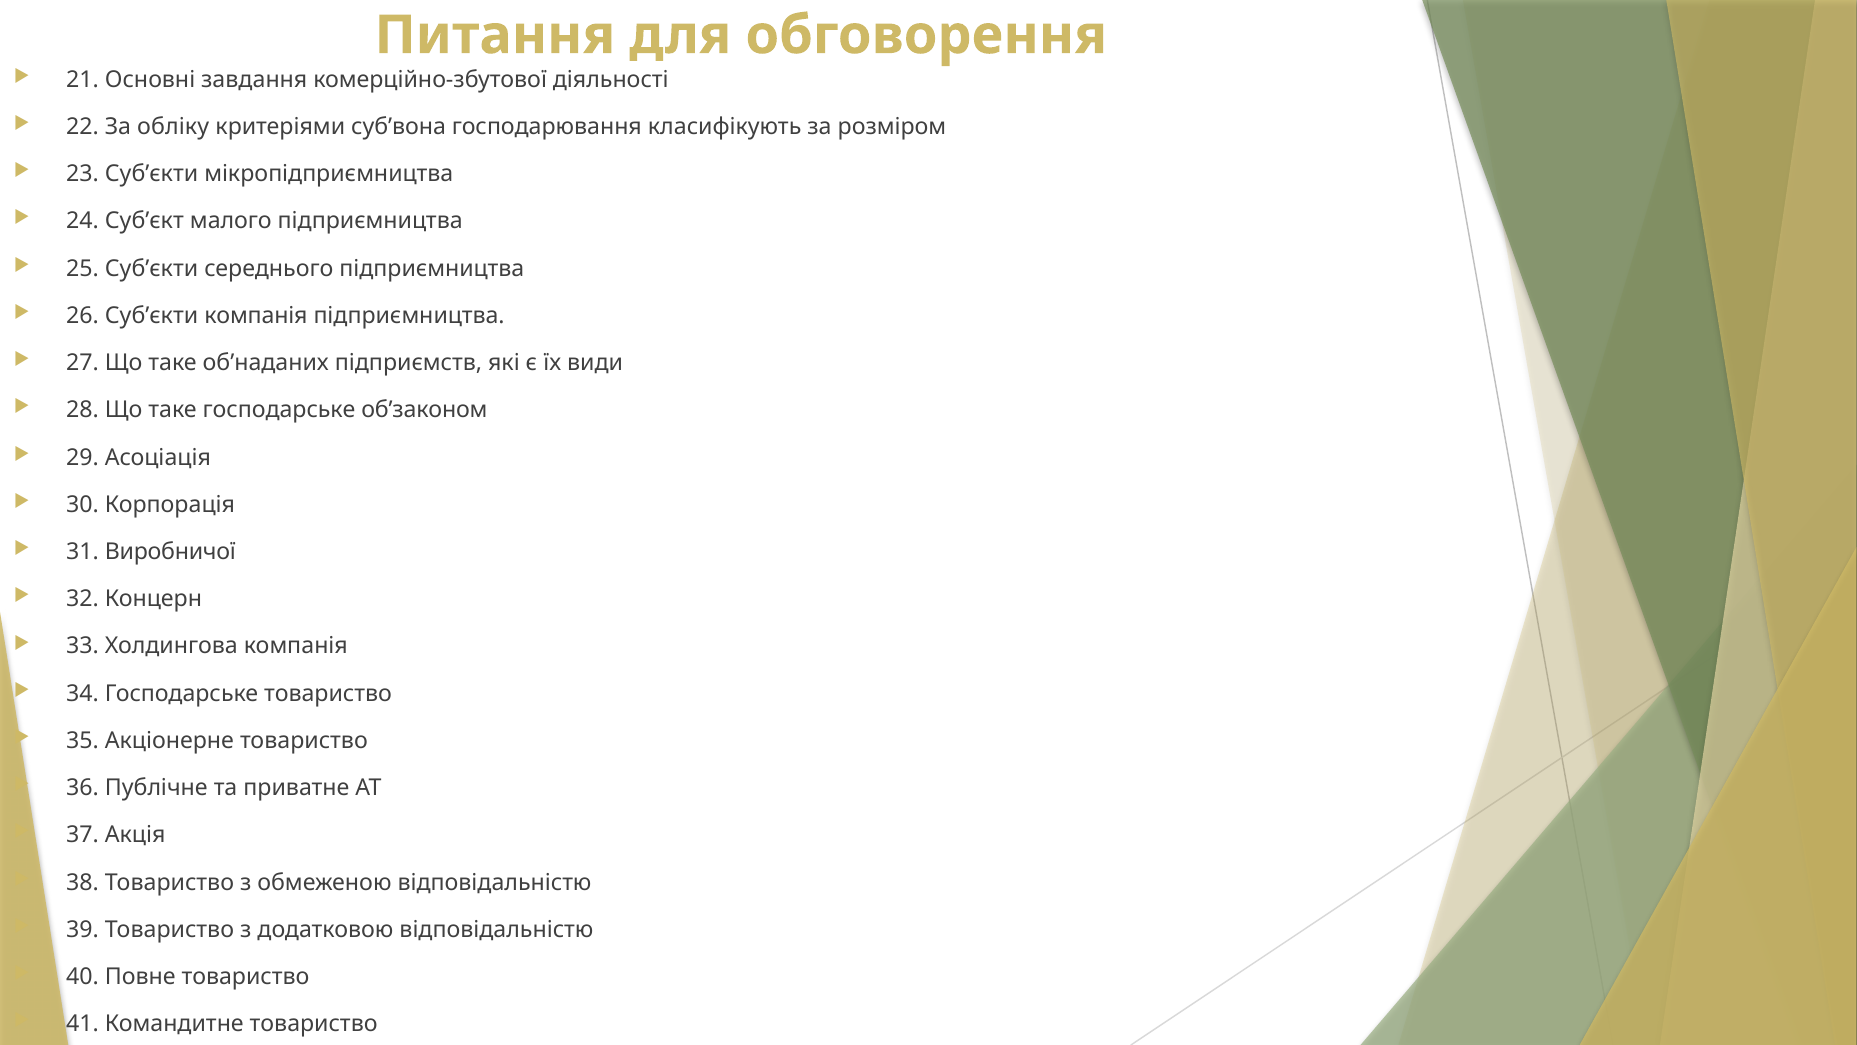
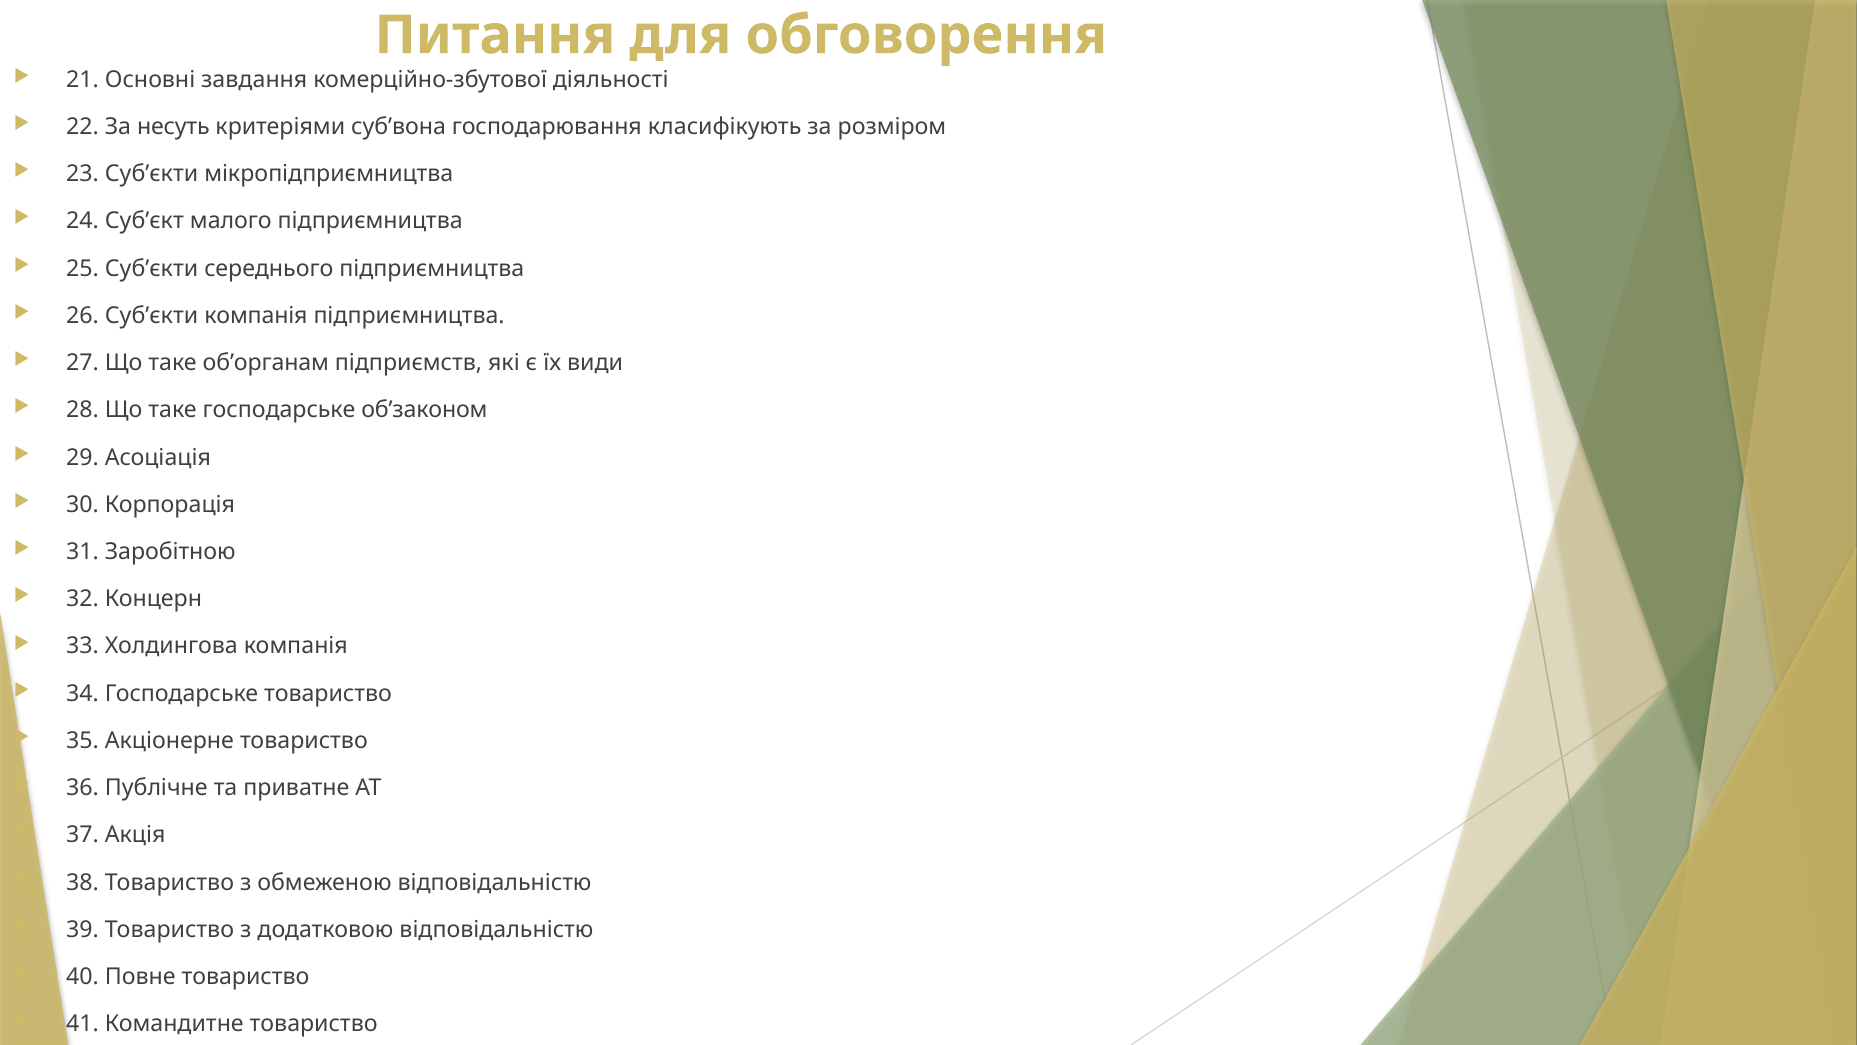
обліку: обліку -> несуть
об’наданих: об’наданих -> об’органам
Виробничої: Виробничої -> Заробітною
